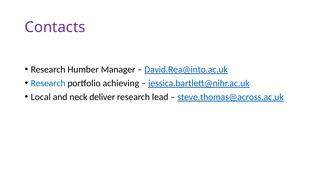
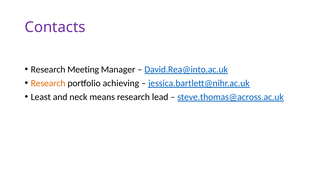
Humber: Humber -> Meeting
Research at (48, 83) colour: blue -> orange
Local: Local -> Least
deliver: deliver -> means
